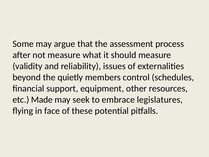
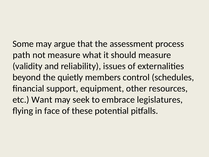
after: after -> path
Made: Made -> Want
